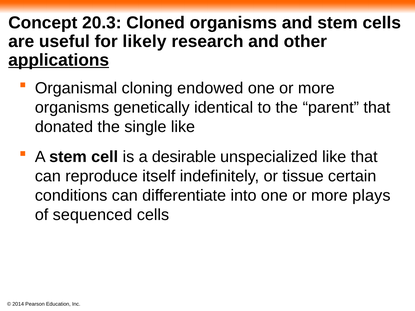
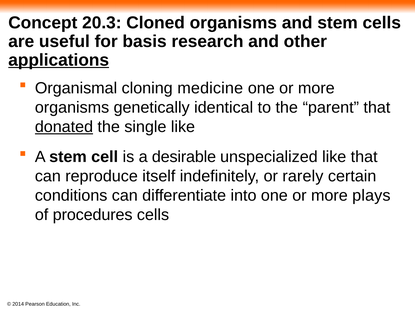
likely: likely -> basis
endowed: endowed -> medicine
donated underline: none -> present
tissue: tissue -> rarely
sequenced: sequenced -> procedures
